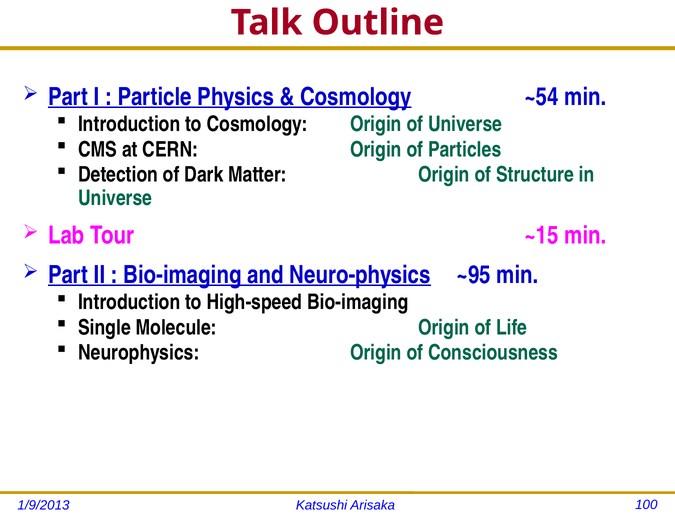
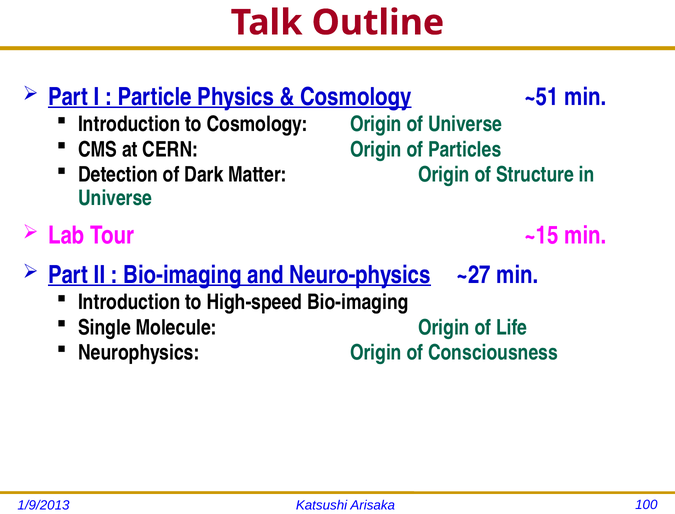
~54: ~54 -> ~51
~95: ~95 -> ~27
